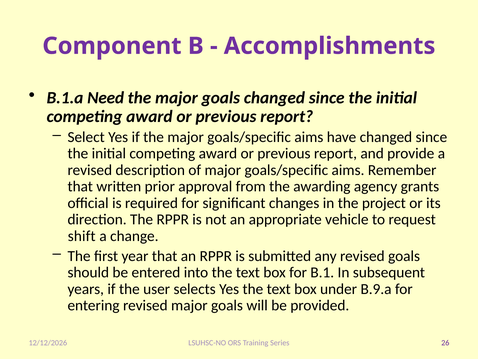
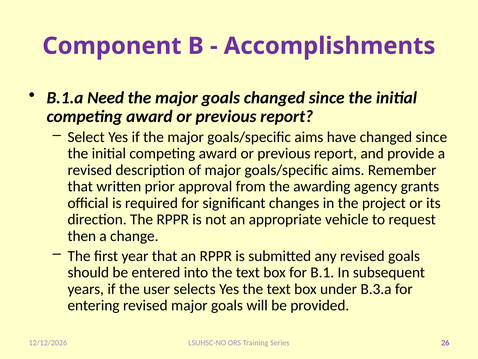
shift: shift -> then
B.9.a: B.9.a -> B.3.a
